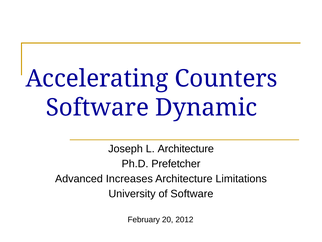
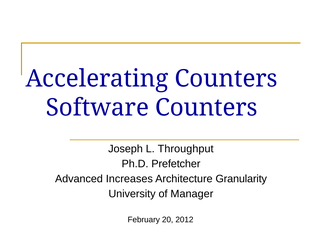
Software Dynamic: Dynamic -> Counters
L Architecture: Architecture -> Throughput
Limitations: Limitations -> Granularity
of Software: Software -> Manager
